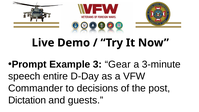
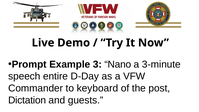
Gear: Gear -> Nano
decisions: decisions -> keyboard
